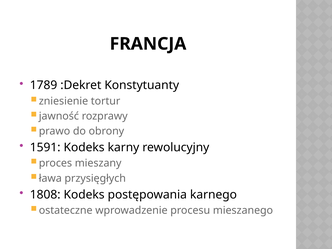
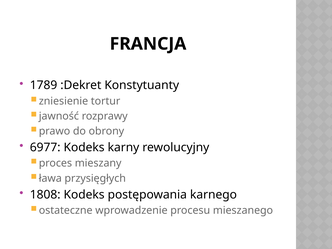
1591: 1591 -> 6977
